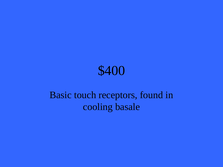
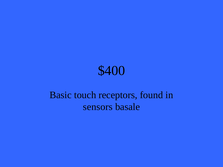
cooling: cooling -> sensors
